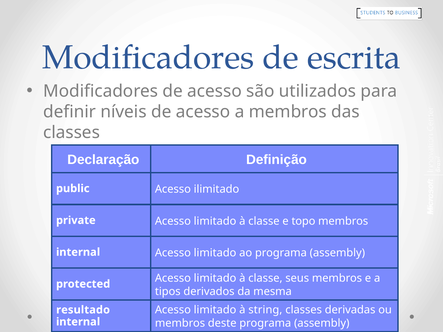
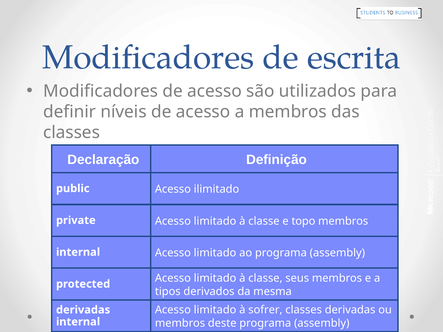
string: string -> sofrer
resultado at (83, 310): resultado -> derivadas
